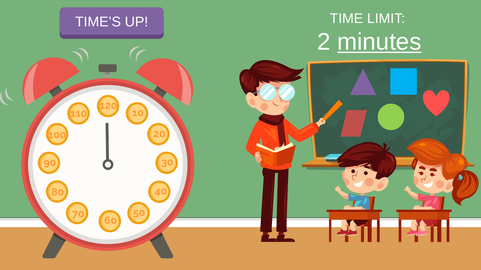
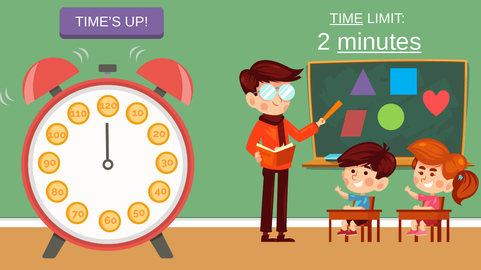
TIME underline: none -> present
